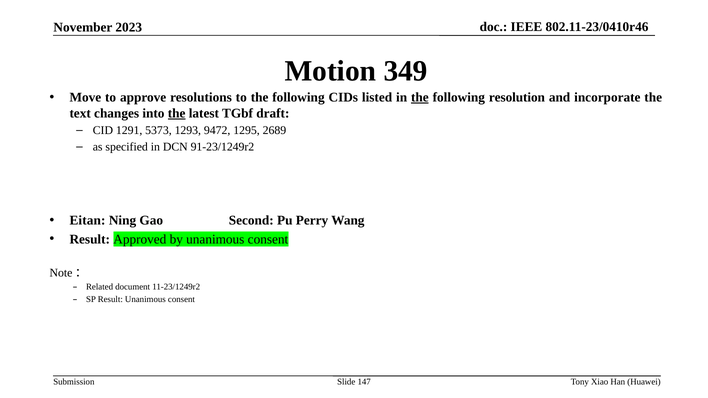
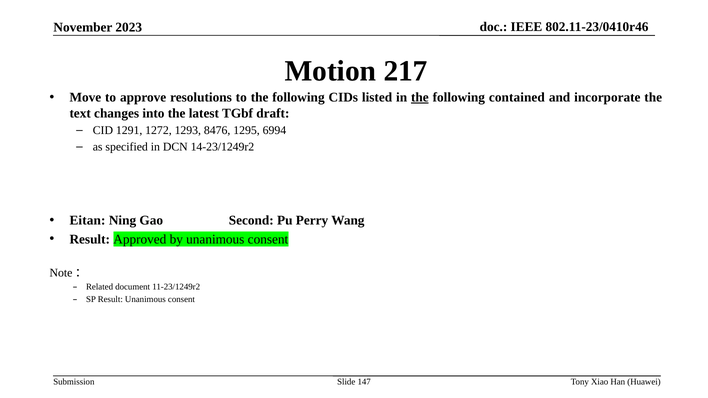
349: 349 -> 217
resolution: resolution -> contained
the at (177, 113) underline: present -> none
5373: 5373 -> 1272
9472: 9472 -> 8476
2689: 2689 -> 6994
91-23/1249r2: 91-23/1249r2 -> 14-23/1249r2
